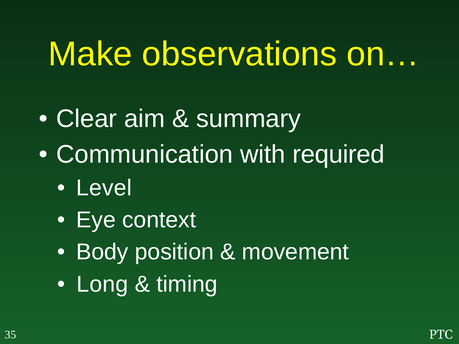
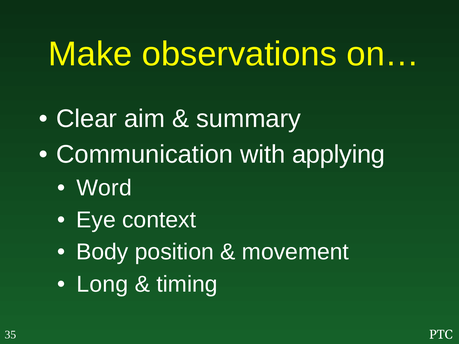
required: required -> applying
Level: Level -> Word
